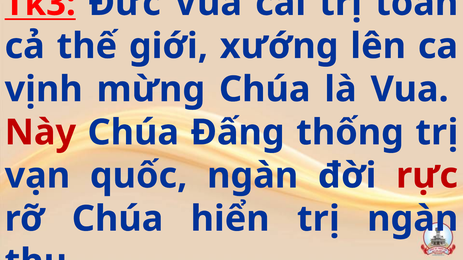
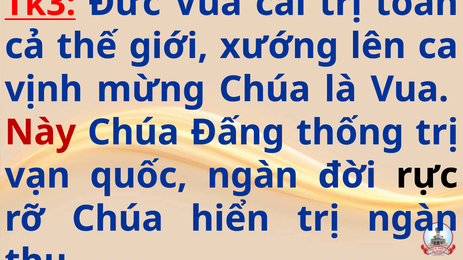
rực colour: red -> black
